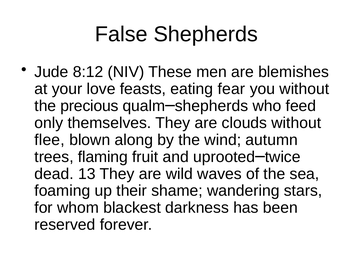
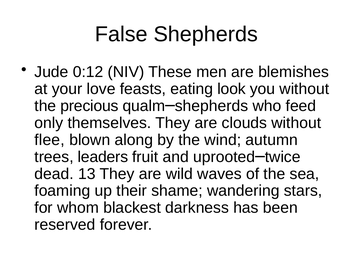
8:12: 8:12 -> 0:12
fear: fear -> look
flaming: flaming -> leaders
